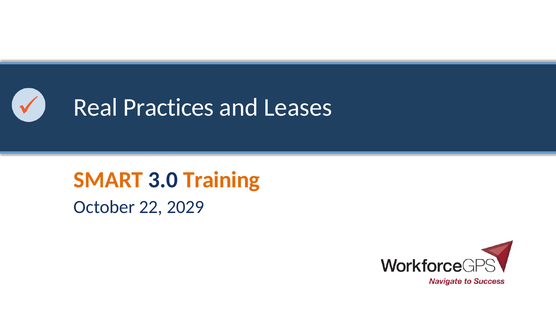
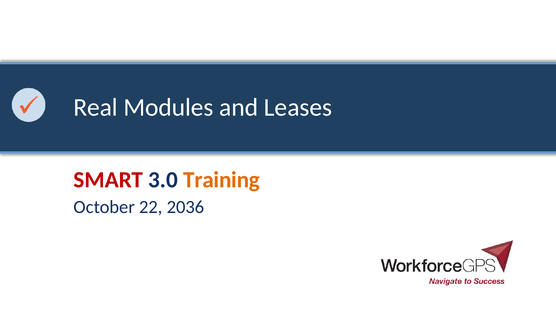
Practices: Practices -> Modules
SMART colour: orange -> red
2029: 2029 -> 2036
